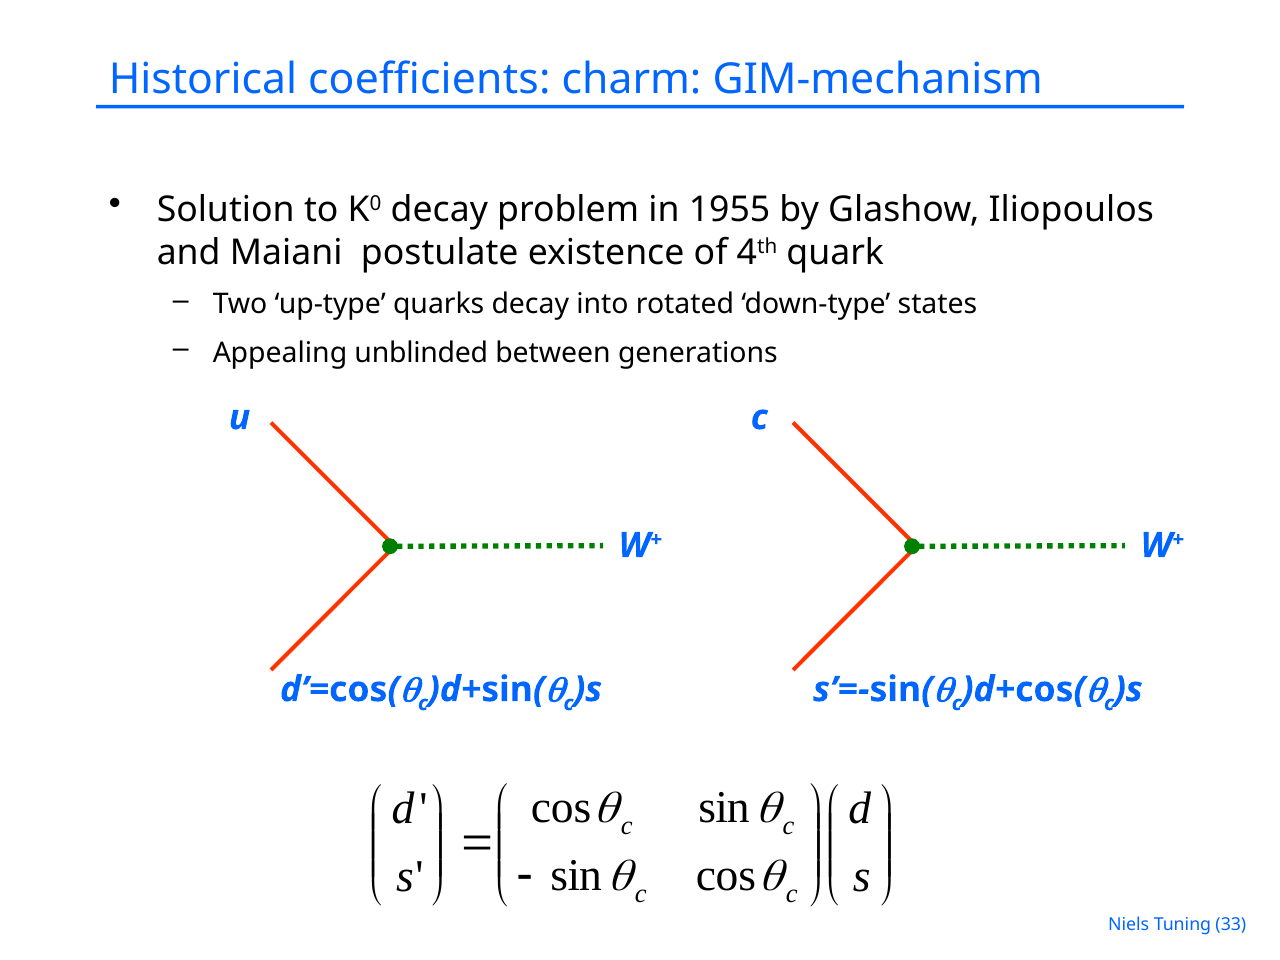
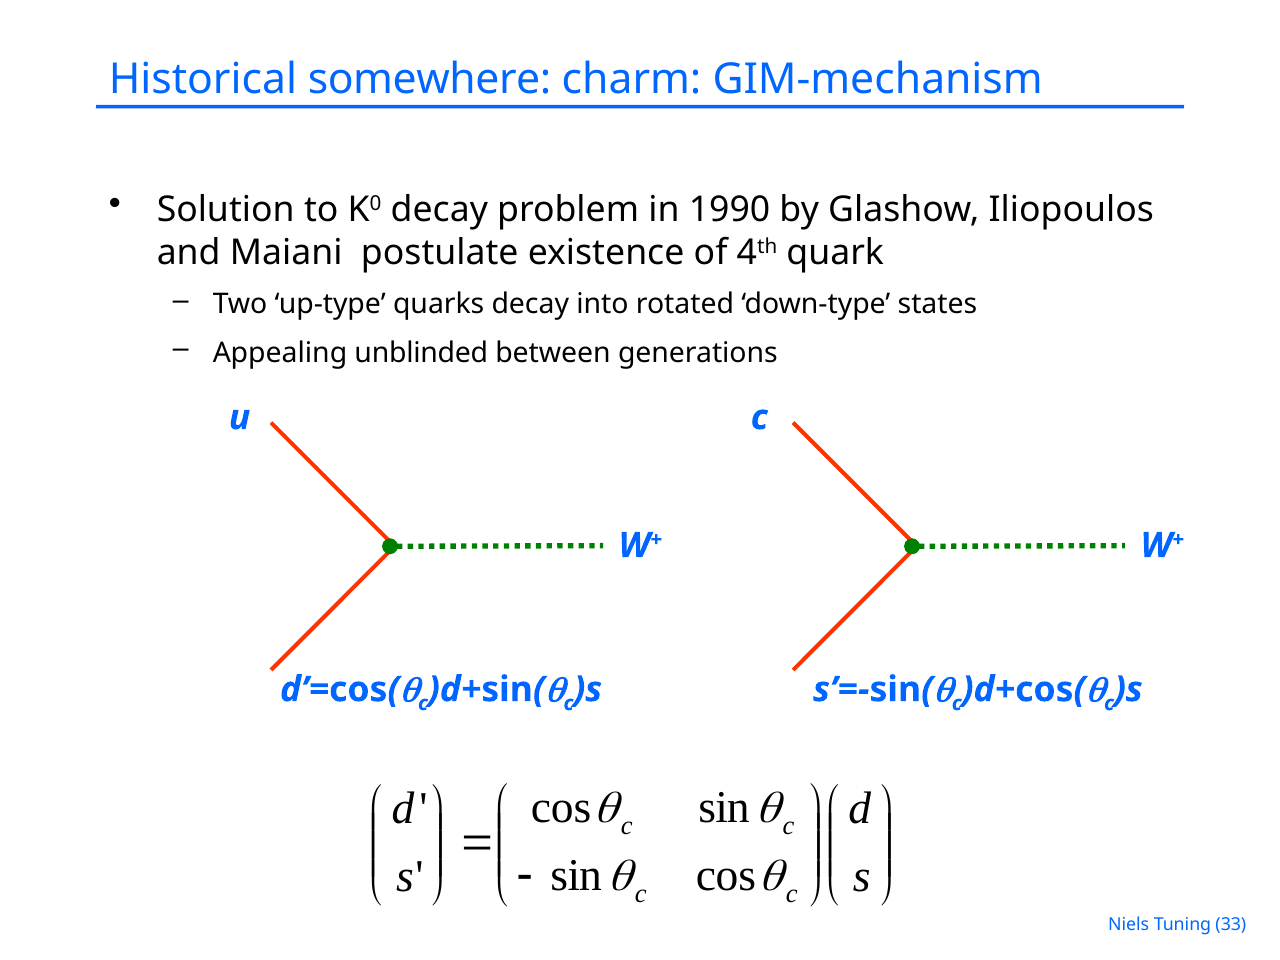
coefficients: coefficients -> somewhere
1955: 1955 -> 1990
